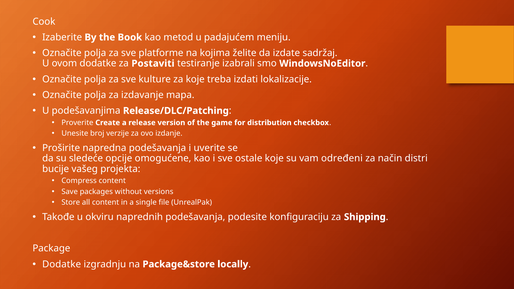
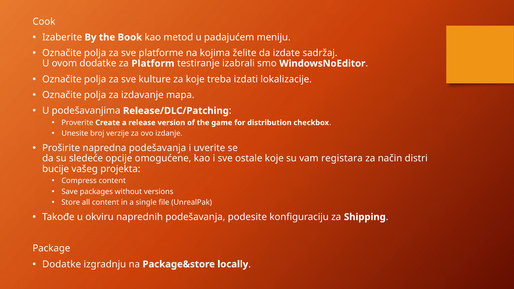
Postaviti: Postaviti -> Platform
određeni: određeni -> registara
